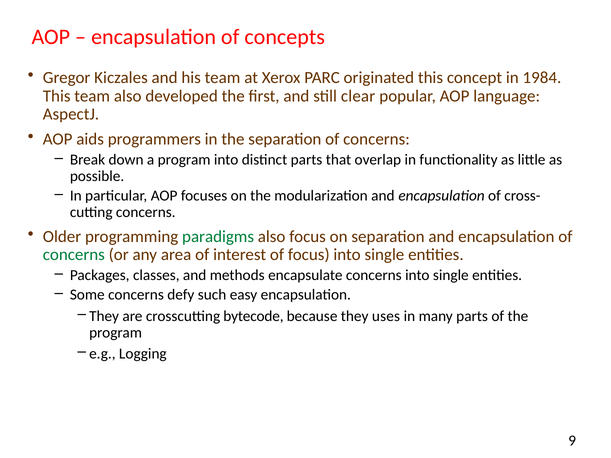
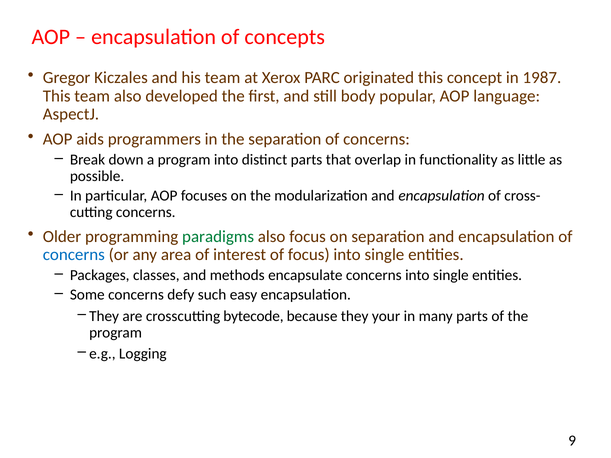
1984: 1984 -> 1987
clear: clear -> body
concerns at (74, 255) colour: green -> blue
uses: uses -> your
